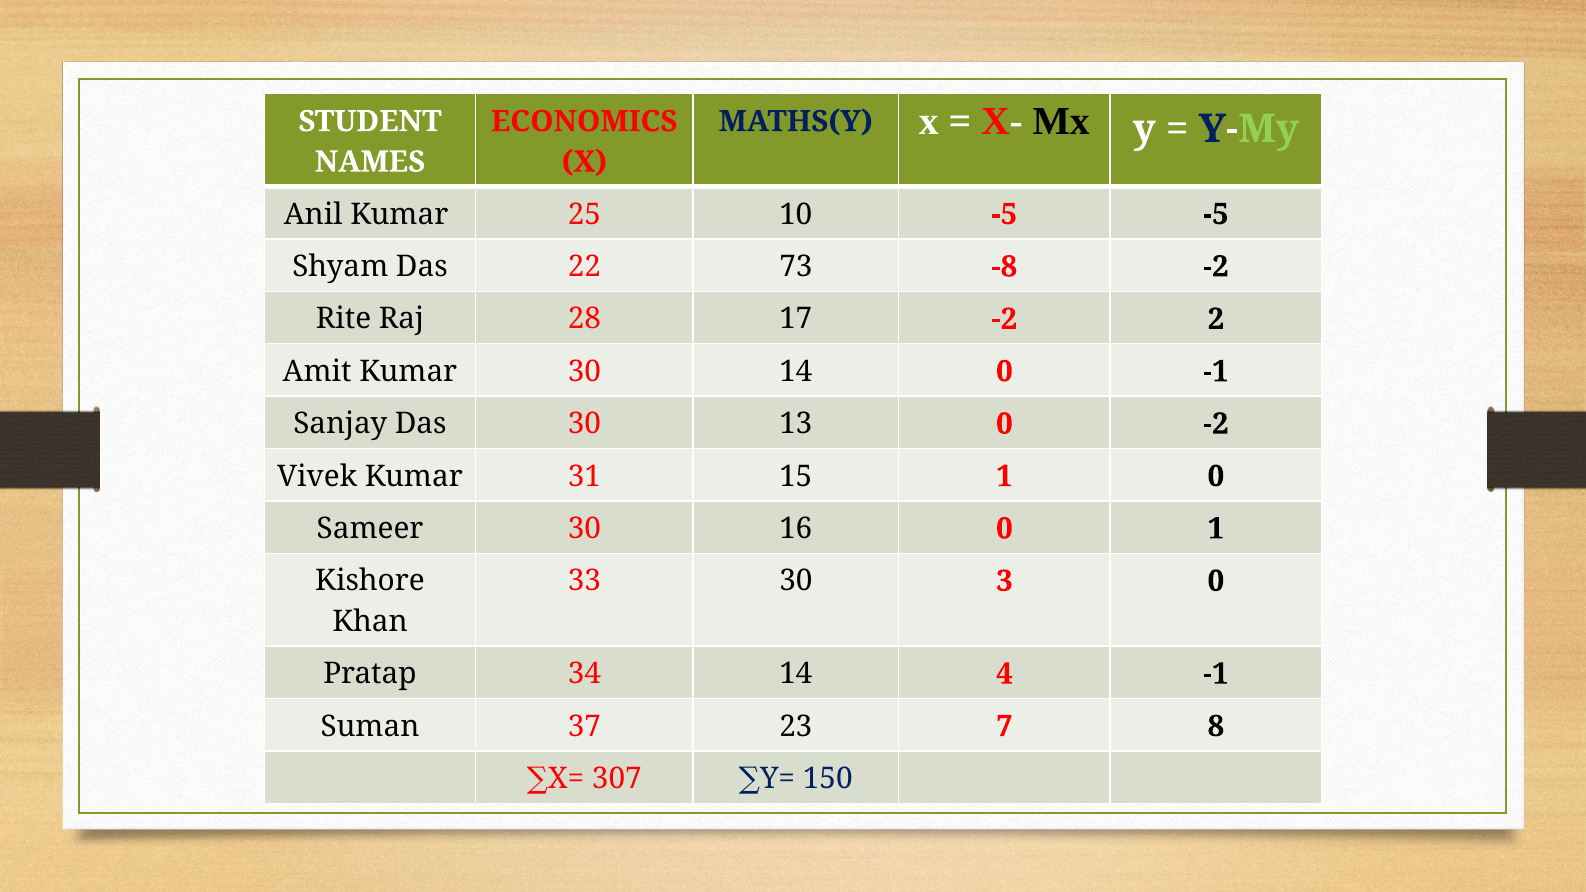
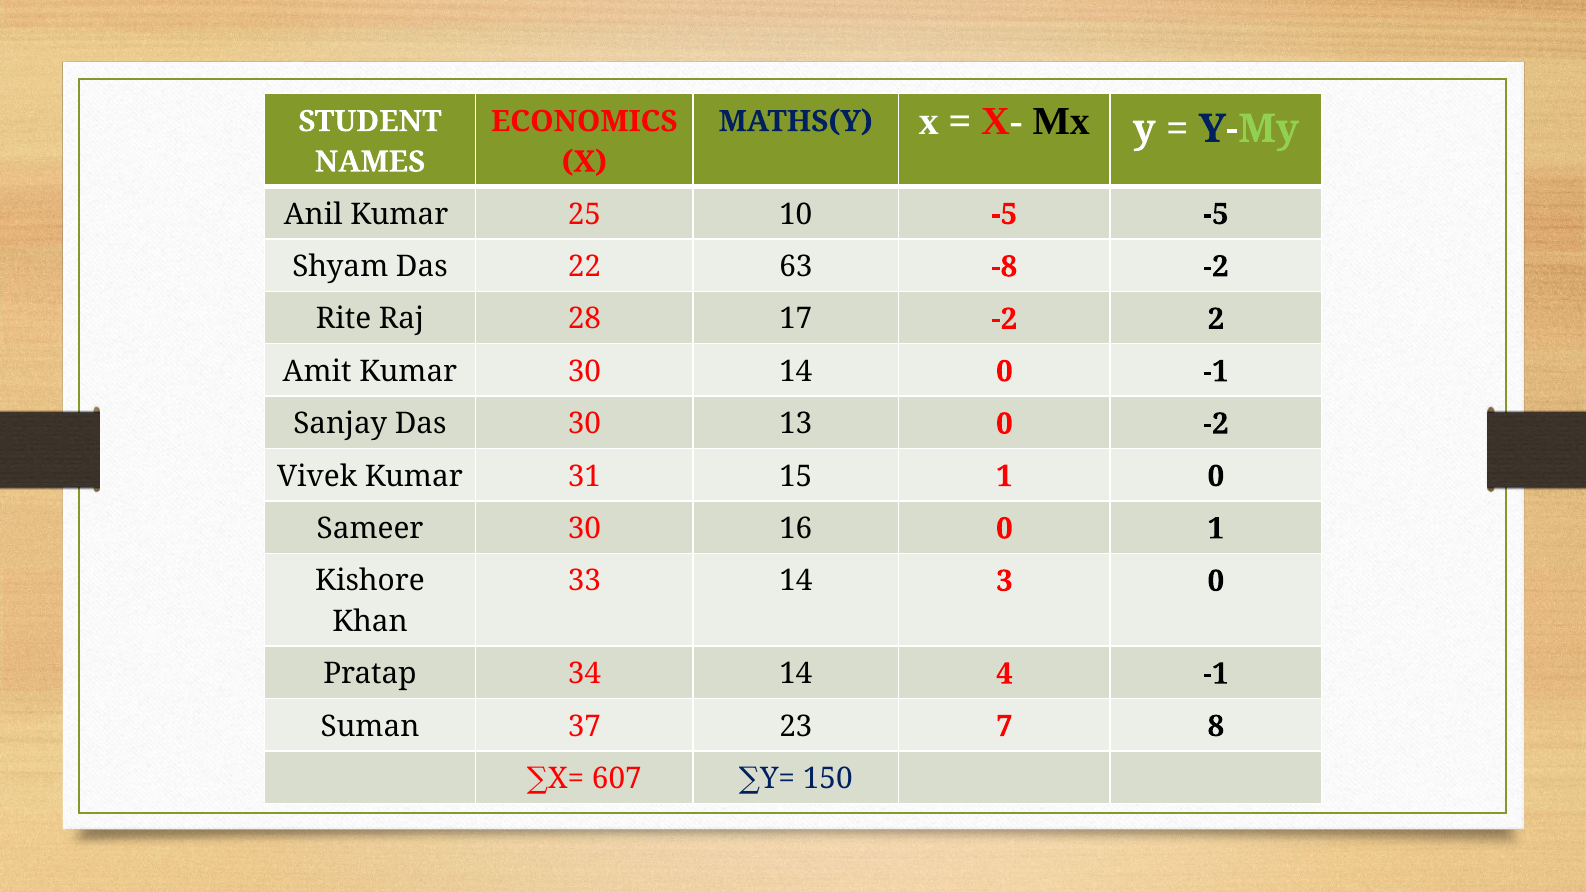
73: 73 -> 63
33 30: 30 -> 14
307: 307 -> 607
